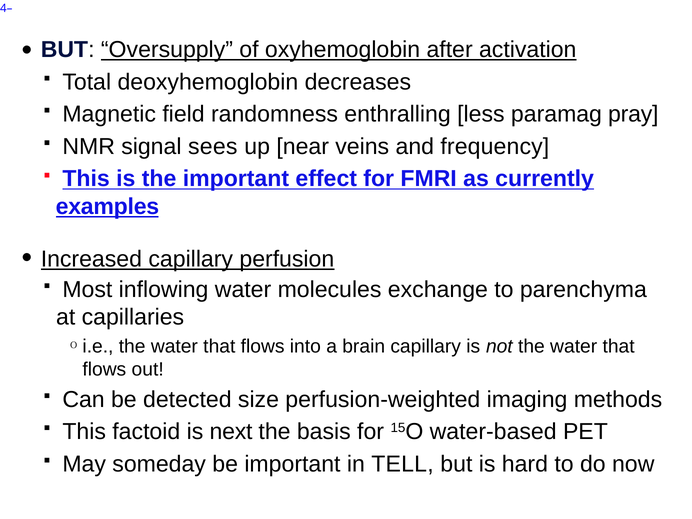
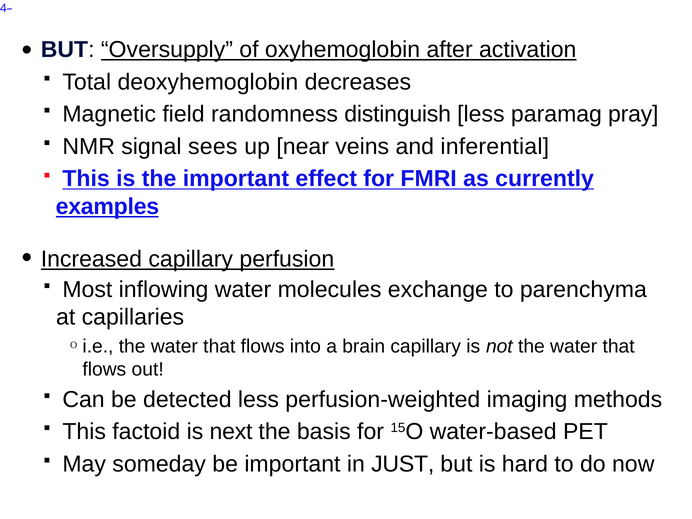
enthralling: enthralling -> distinguish
frequency: frequency -> inferential
detected size: size -> less
TELL: TELL -> JUST
